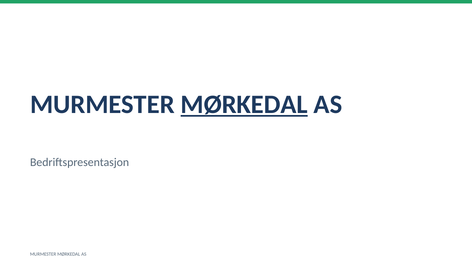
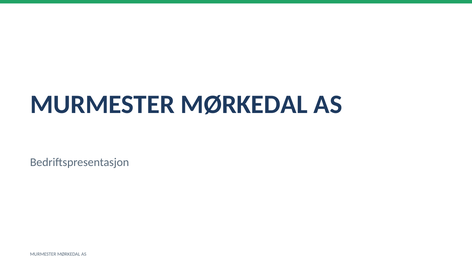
MØRKEDAL at (244, 105) underline: present -> none
